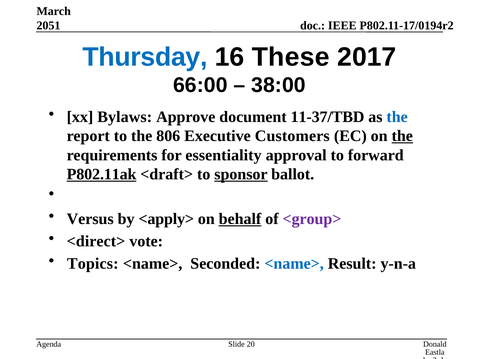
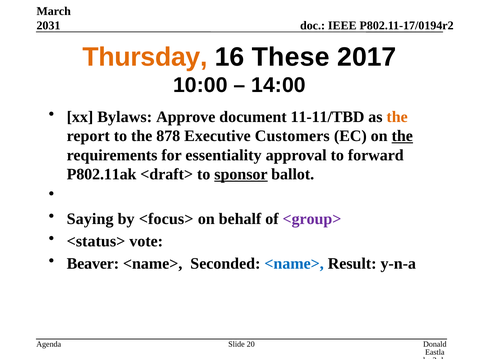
2051: 2051 -> 2031
Thursday colour: blue -> orange
66:00: 66:00 -> 10:00
38:00: 38:00 -> 14:00
11-37/TBD: 11-37/TBD -> 11-11/TBD
the at (397, 117) colour: blue -> orange
806: 806 -> 878
P802.11ak underline: present -> none
Versus: Versus -> Saying
<apply>: <apply> -> <focus>
behalf underline: present -> none
<direct>: <direct> -> <status>
Topics: Topics -> Beaver
